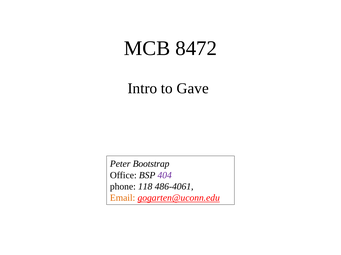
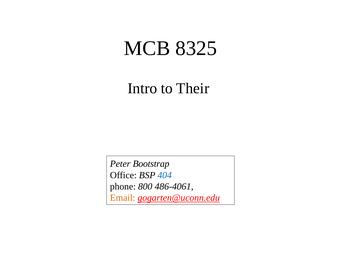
8472: 8472 -> 8325
Gave: Gave -> Their
404 colour: purple -> blue
118: 118 -> 800
